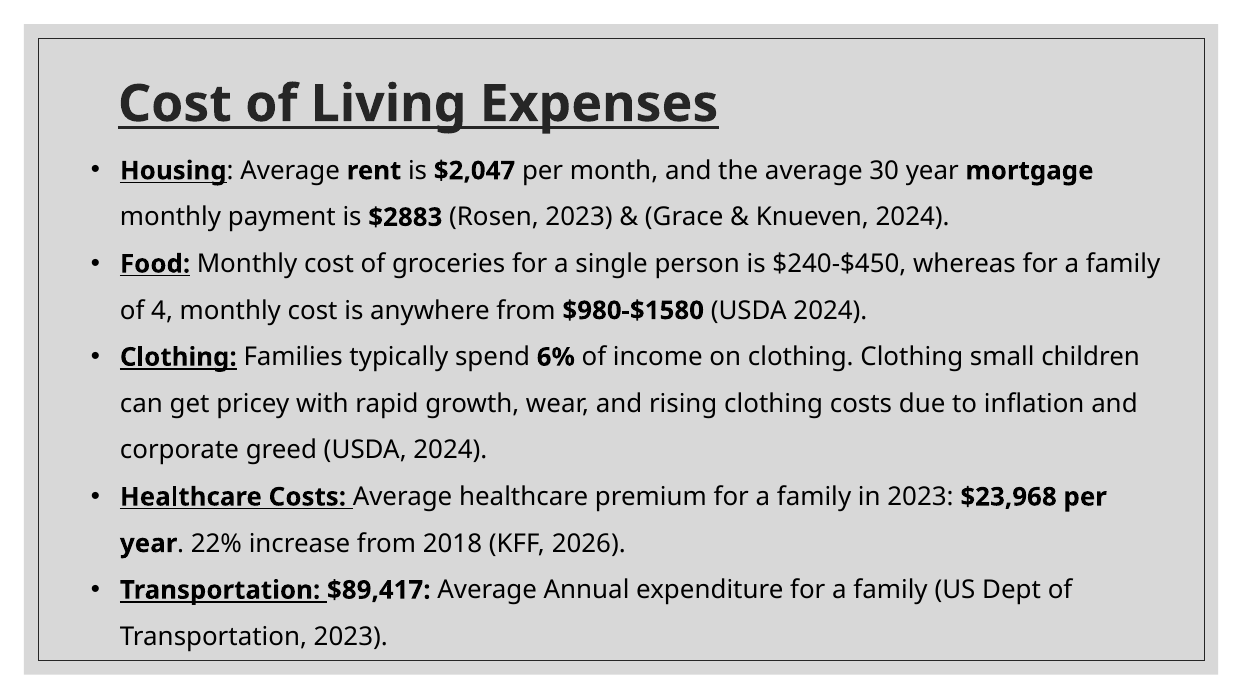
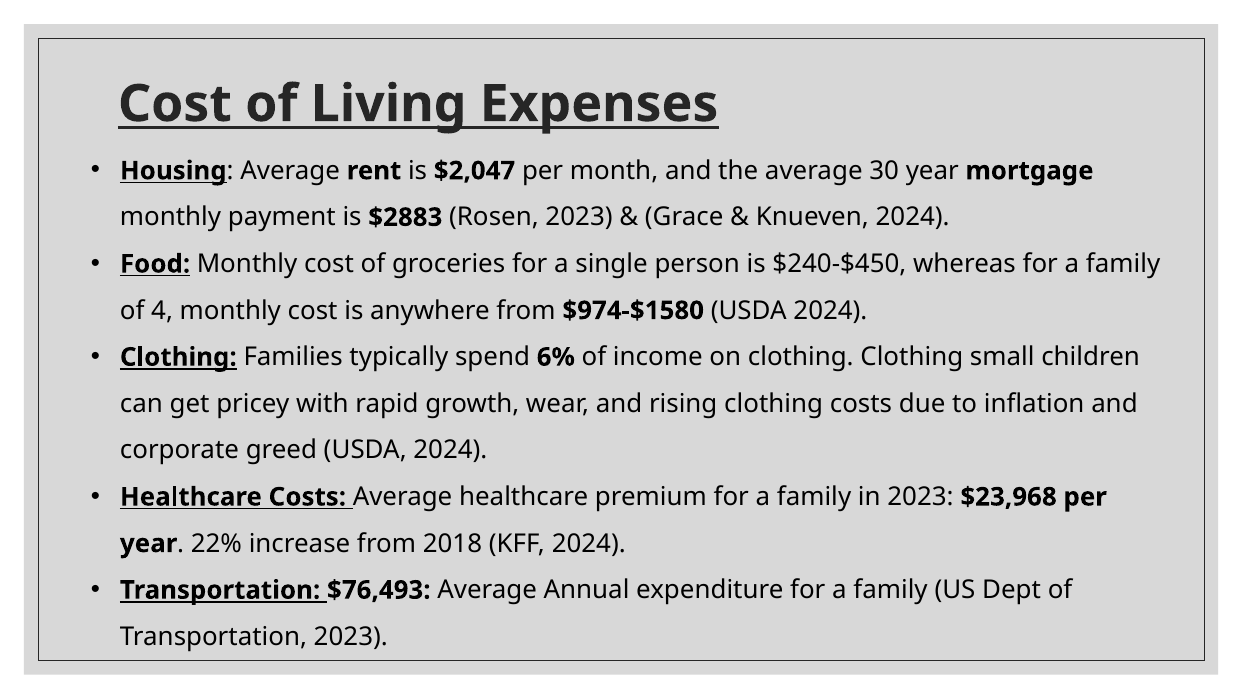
$980-$1580: $980-$1580 -> $974-$1580
KFF 2026: 2026 -> 2024
$89,417: $89,417 -> $76,493
